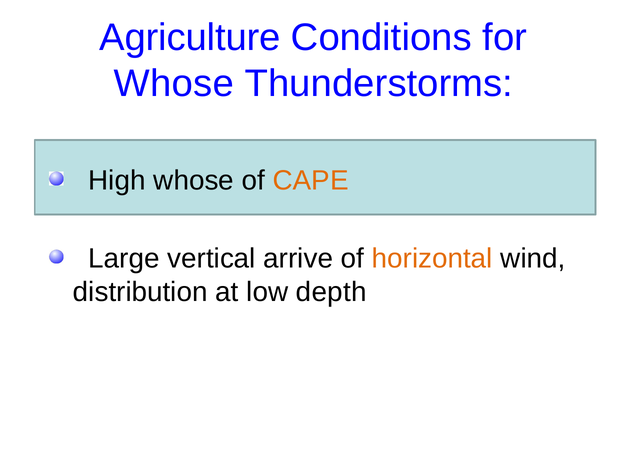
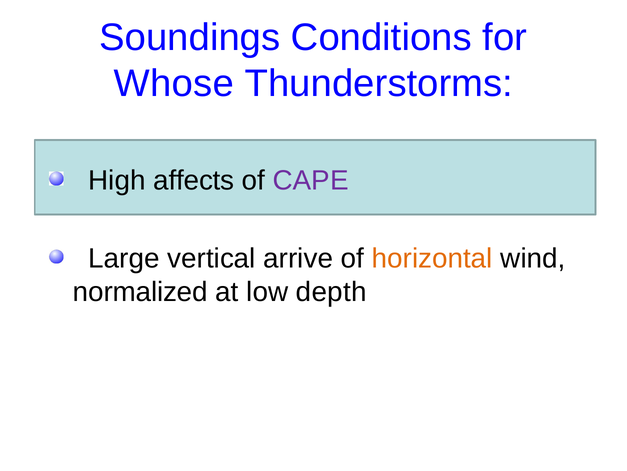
Agriculture: Agriculture -> Soundings
High whose: whose -> affects
CAPE colour: orange -> purple
distribution: distribution -> normalized
